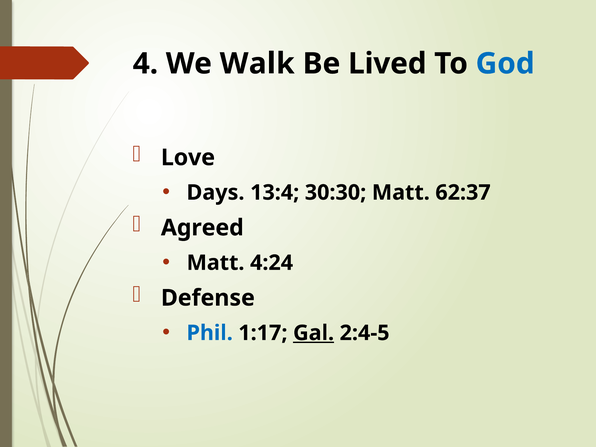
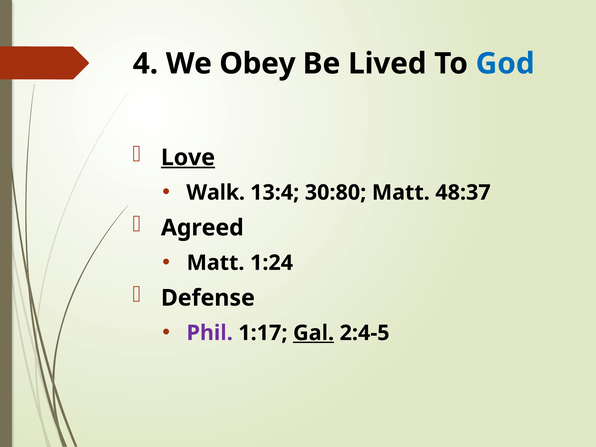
Walk: Walk -> Obey
Love underline: none -> present
Days: Days -> Walk
30:30: 30:30 -> 30:80
62:37: 62:37 -> 48:37
4:24: 4:24 -> 1:24
Phil colour: blue -> purple
